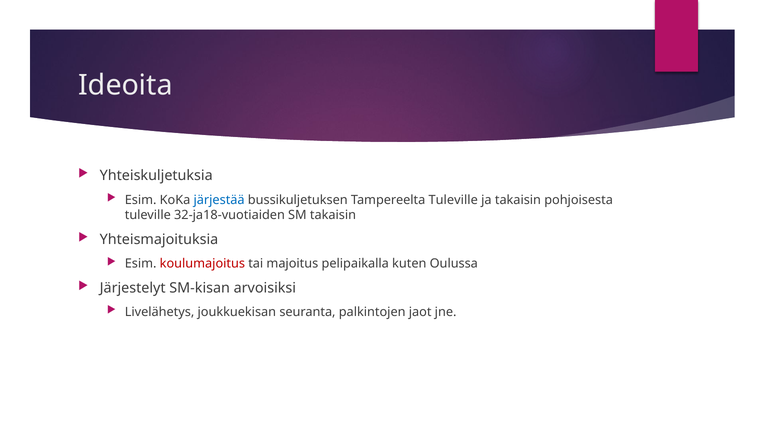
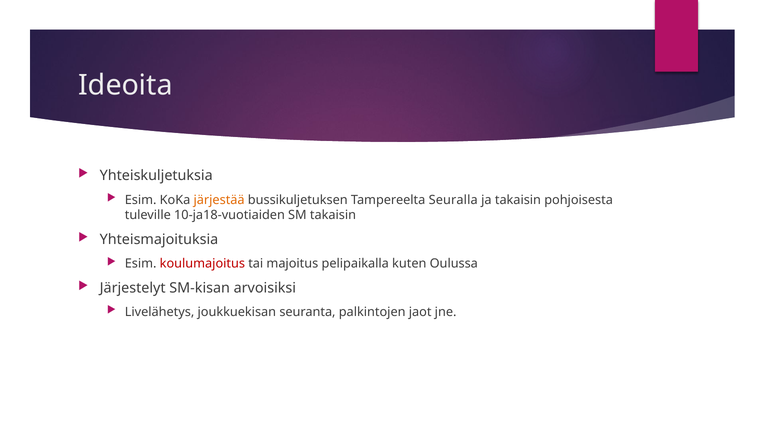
järjestää colour: blue -> orange
Tampereelta Tuleville: Tuleville -> Seuralla
32-ja18-vuotiaiden: 32-ja18-vuotiaiden -> 10-ja18-vuotiaiden
